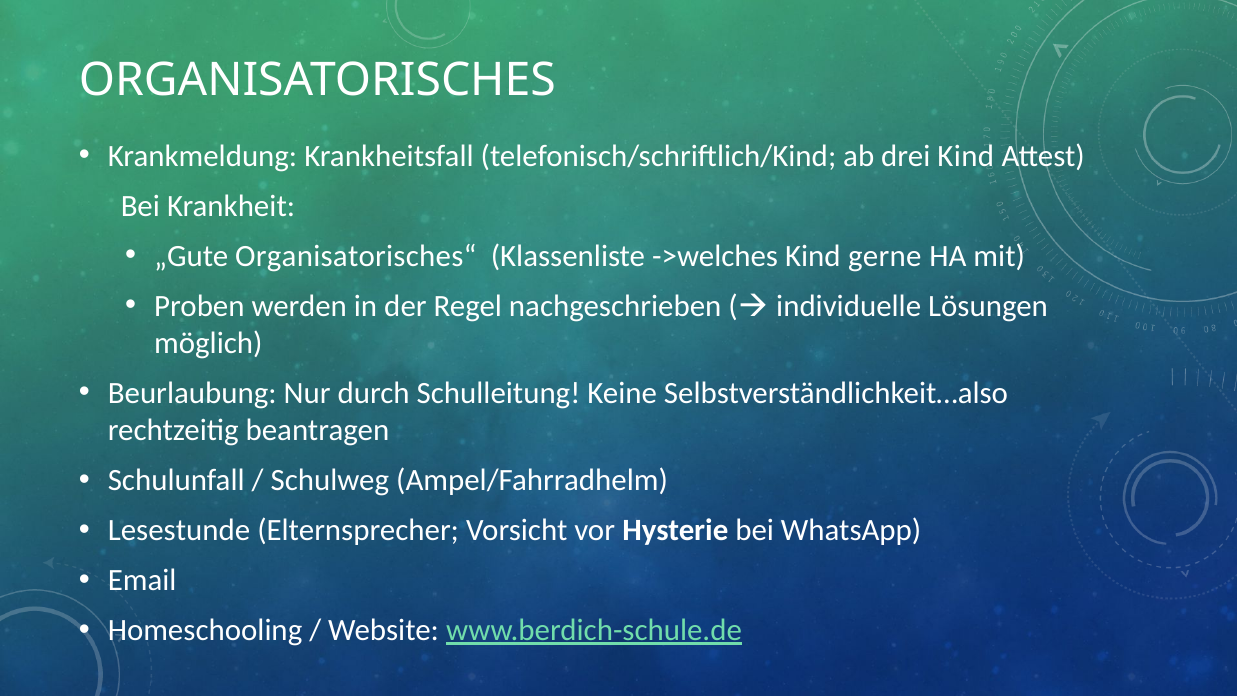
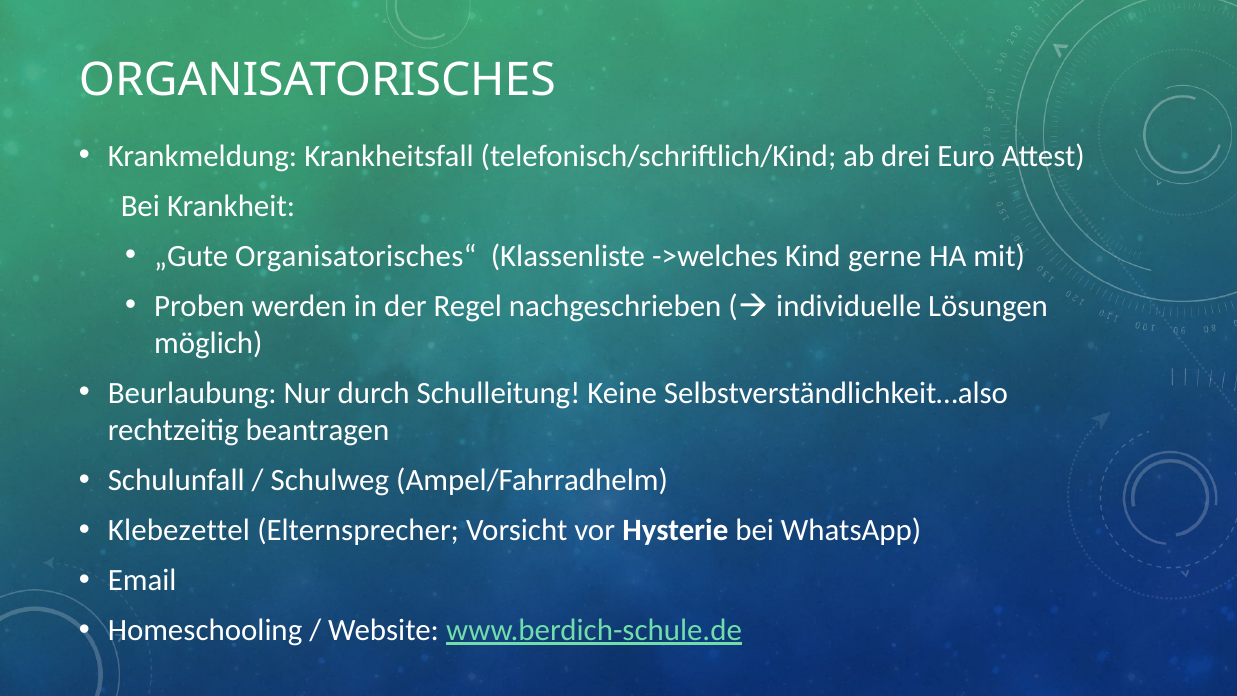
drei Kind: Kind -> Euro
Lesestunde: Lesestunde -> Klebezettel
